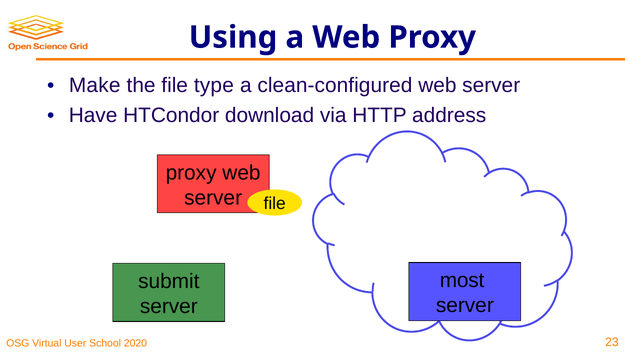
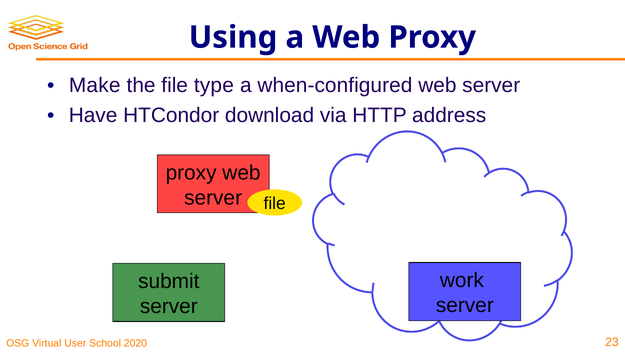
clean-configured: clean-configured -> when-configured
most: most -> work
